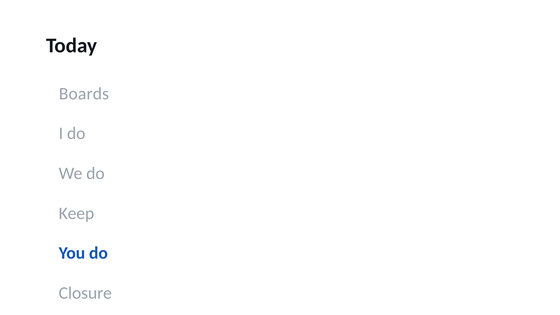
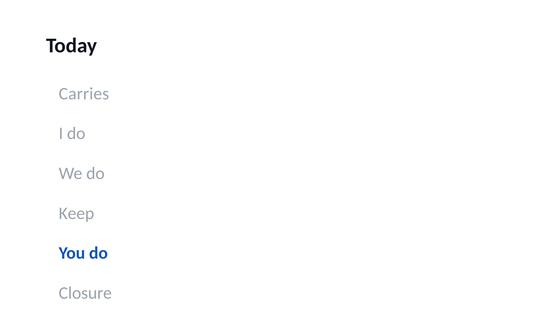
Boards: Boards -> Carries
